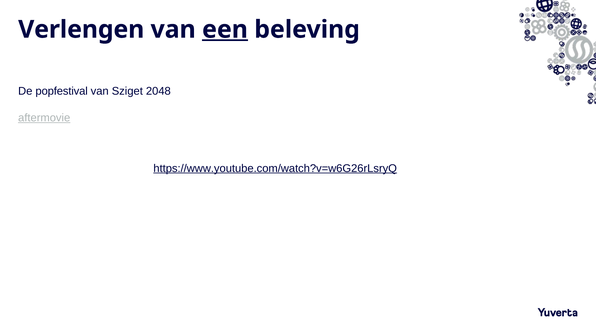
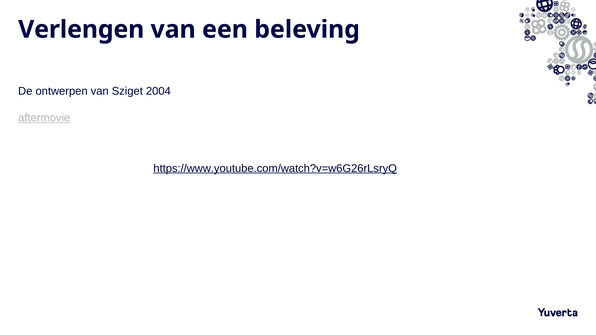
een underline: present -> none
popfestival: popfestival -> ontwerpen
2048: 2048 -> 2004
